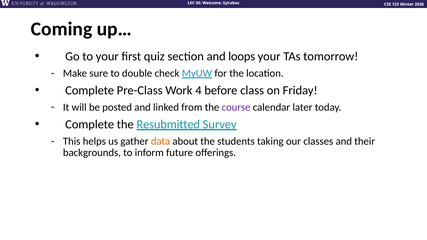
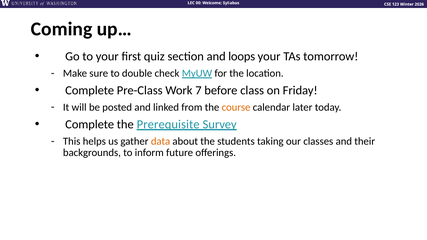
4: 4 -> 7
course colour: purple -> orange
Resubmitted: Resubmitted -> Prerequisite
